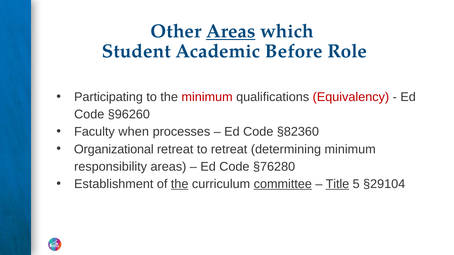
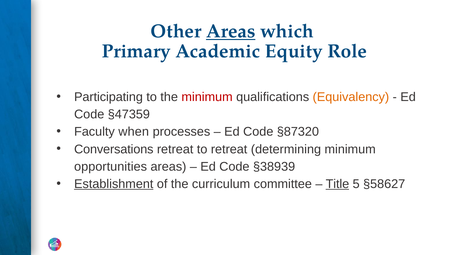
Student: Student -> Primary
Before: Before -> Equity
Equivalency colour: red -> orange
§96260: §96260 -> §47359
§82360: §82360 -> §87320
Organizational: Organizational -> Conversations
responsibility: responsibility -> opportunities
§76280: §76280 -> §38939
Establishment underline: none -> present
the at (180, 184) underline: present -> none
committee underline: present -> none
§29104: §29104 -> §58627
